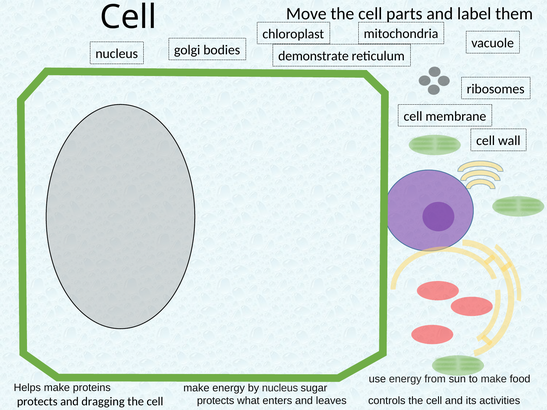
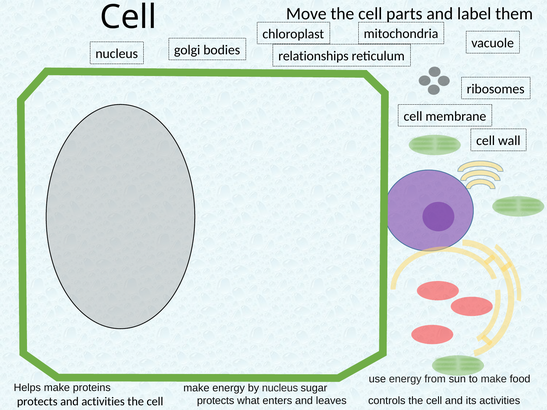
demonstrate: demonstrate -> relationships
and dragging: dragging -> activities
